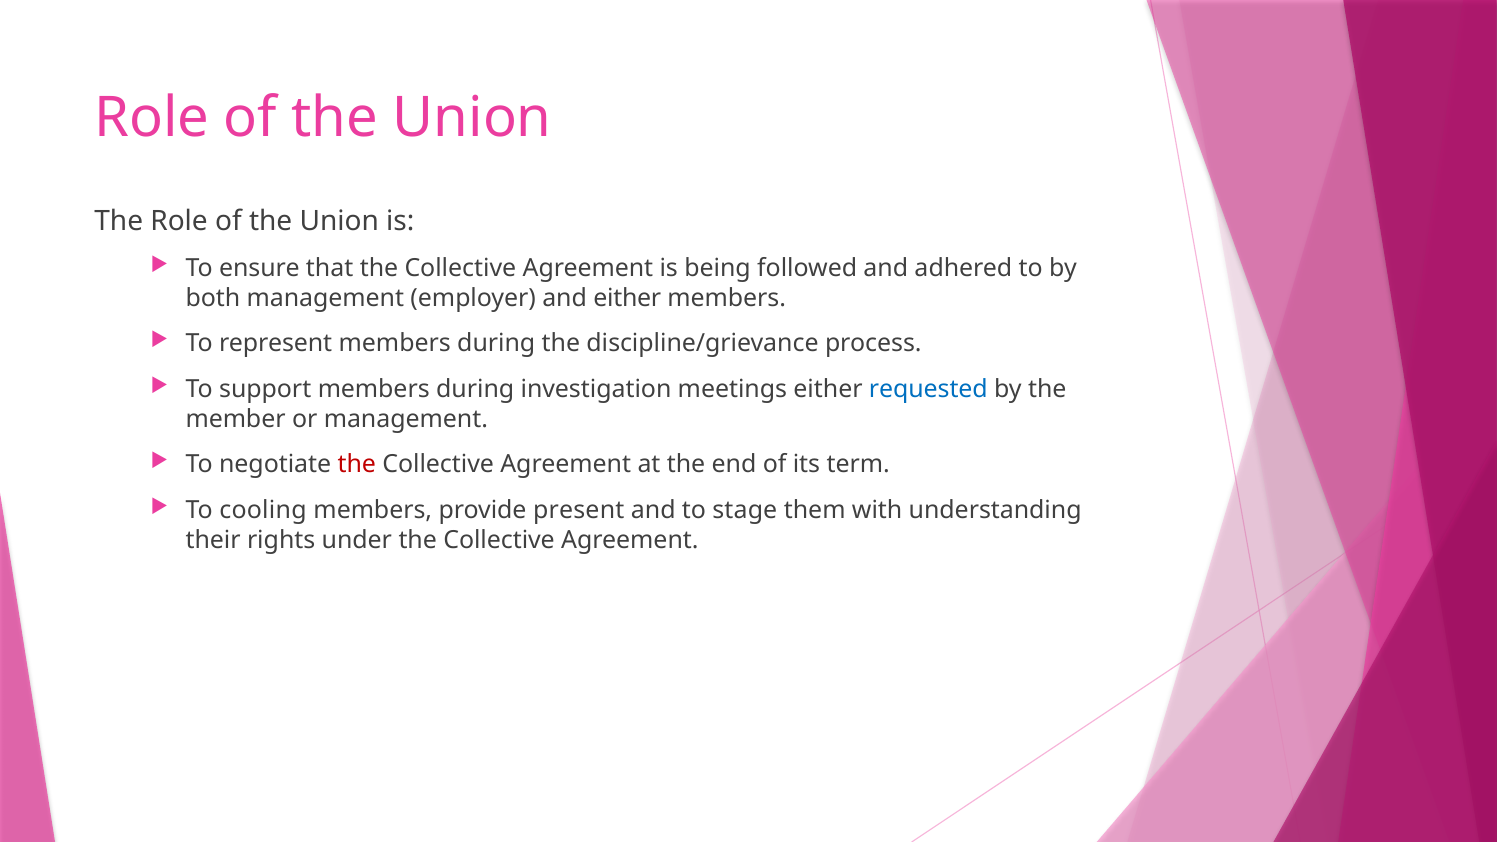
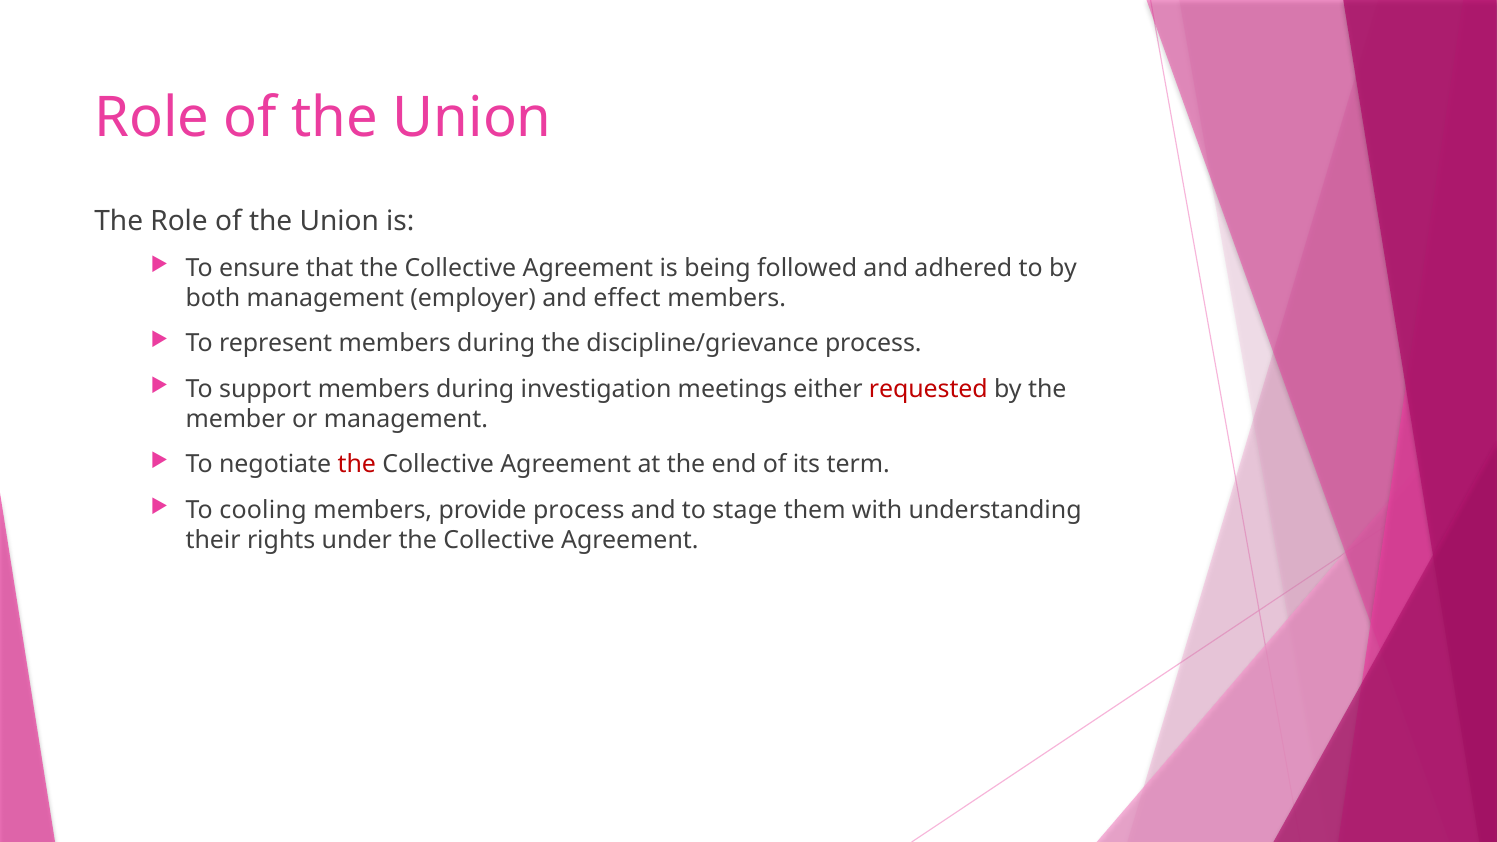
and either: either -> effect
requested colour: blue -> red
provide present: present -> process
